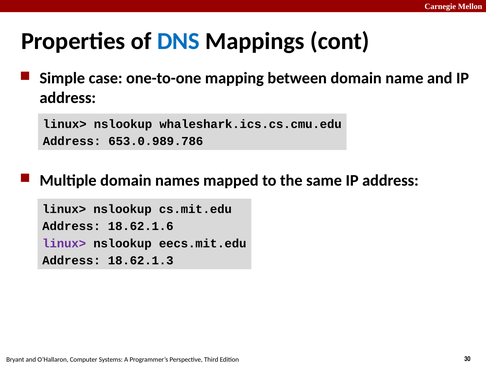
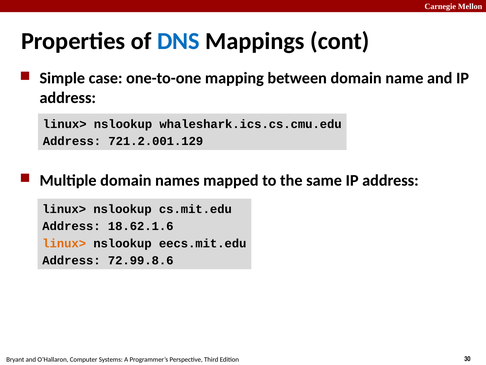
653.0.989.786: 653.0.989.786 -> 721.2.001.129
linux> at (64, 243) colour: purple -> orange
18.62.1.3: 18.62.1.3 -> 72.99.8.6
